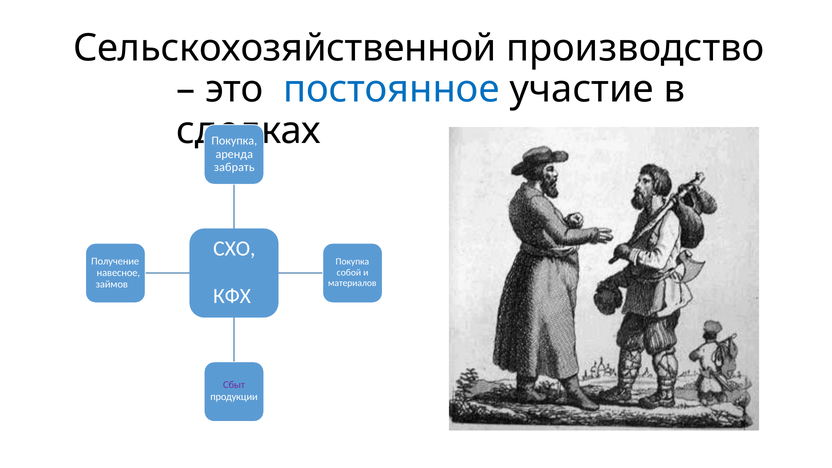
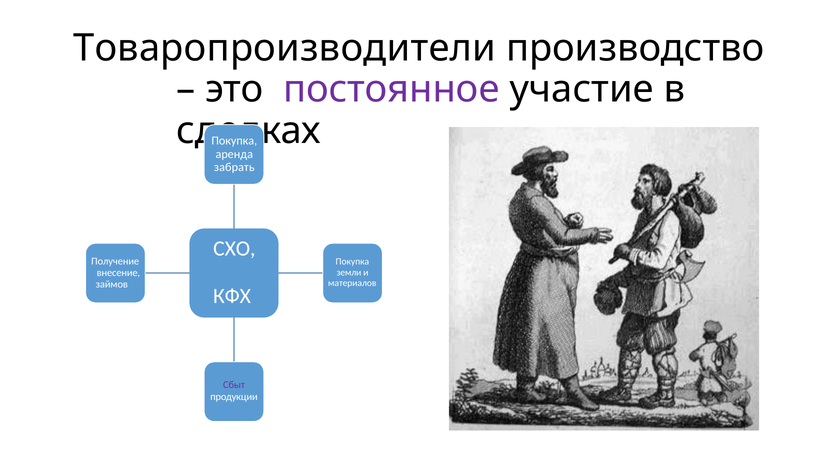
Сельскохозяйственной: Сельскохозяйственной -> Товаропроизводители
постоянное colour: blue -> purple
навесное: навесное -> внесение
собой: собой -> земли
